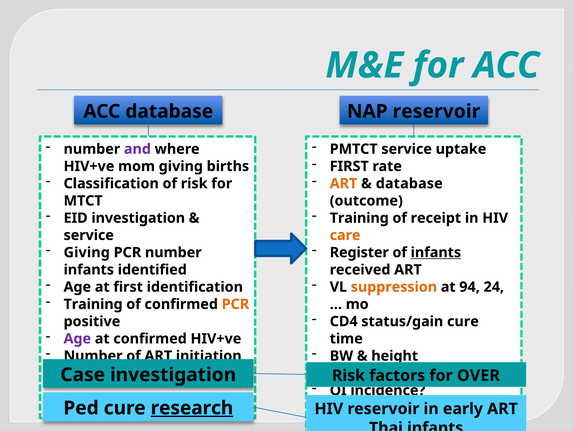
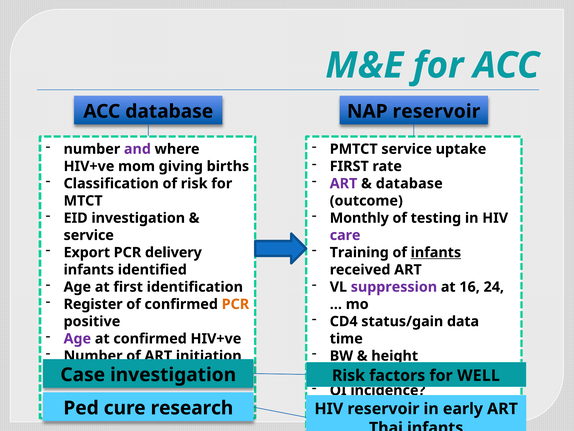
ART at (344, 183) colour: orange -> purple
Training at (359, 218): Training -> Monthly
receipt: receipt -> testing
care at (345, 235) colour: orange -> purple
Giving at (87, 252): Giving -> Export
PCR number: number -> delivery
Register: Register -> Training
suppression colour: orange -> purple
94: 94 -> 16
Training at (93, 304): Training -> Register
status/gain cure: cure -> data
OVER: OVER -> WELL
research underline: present -> none
